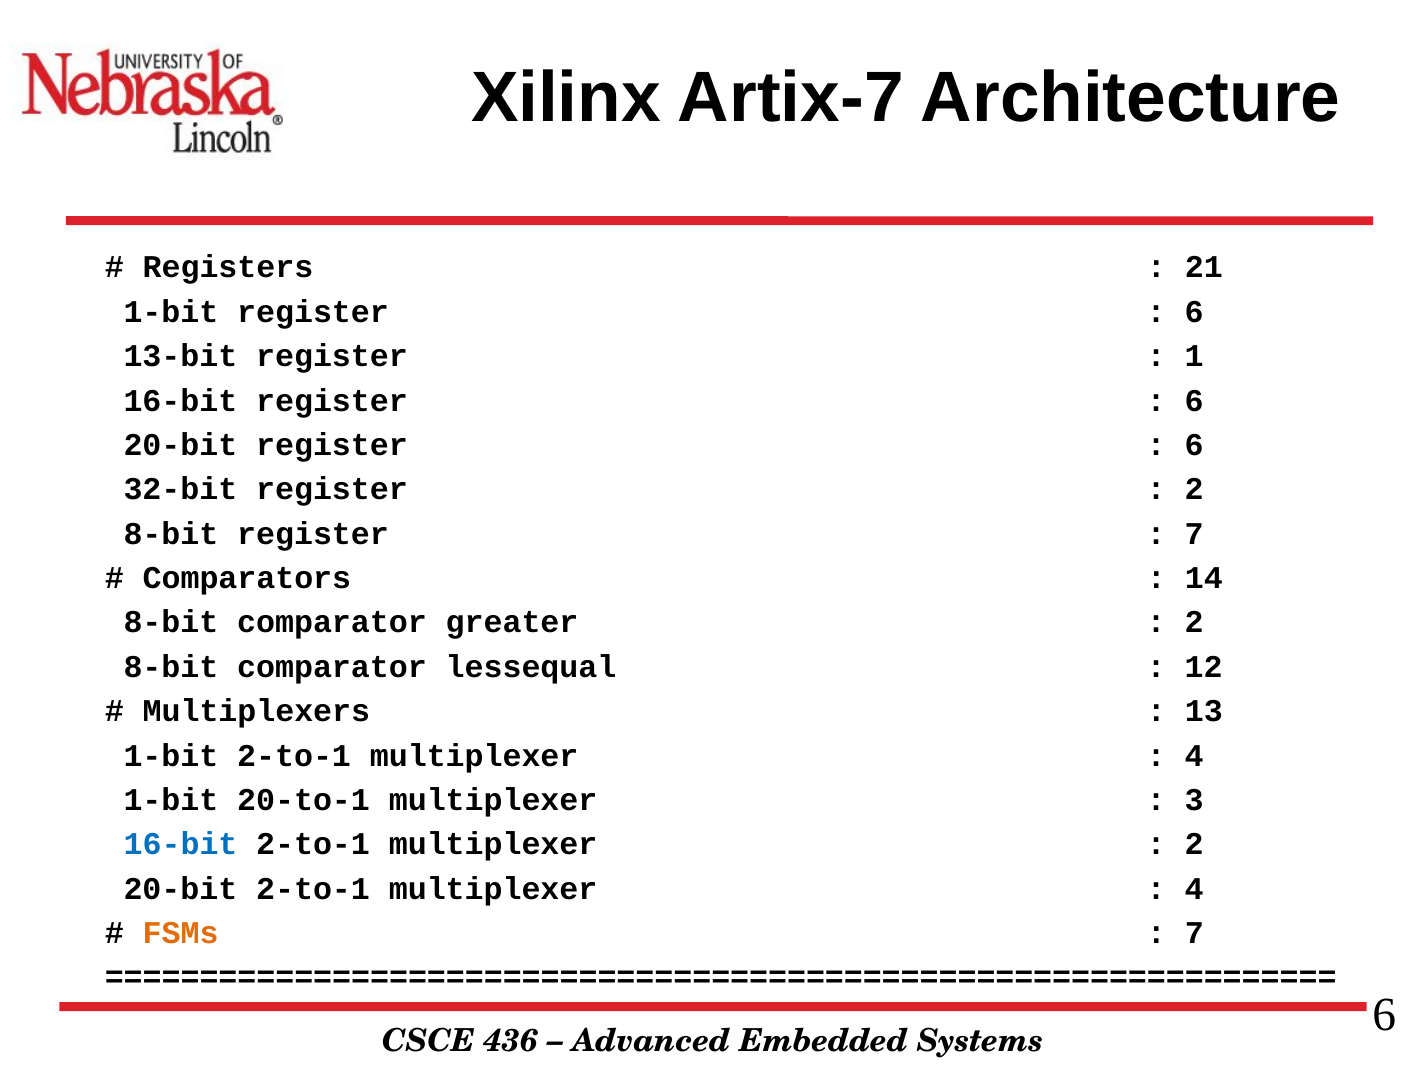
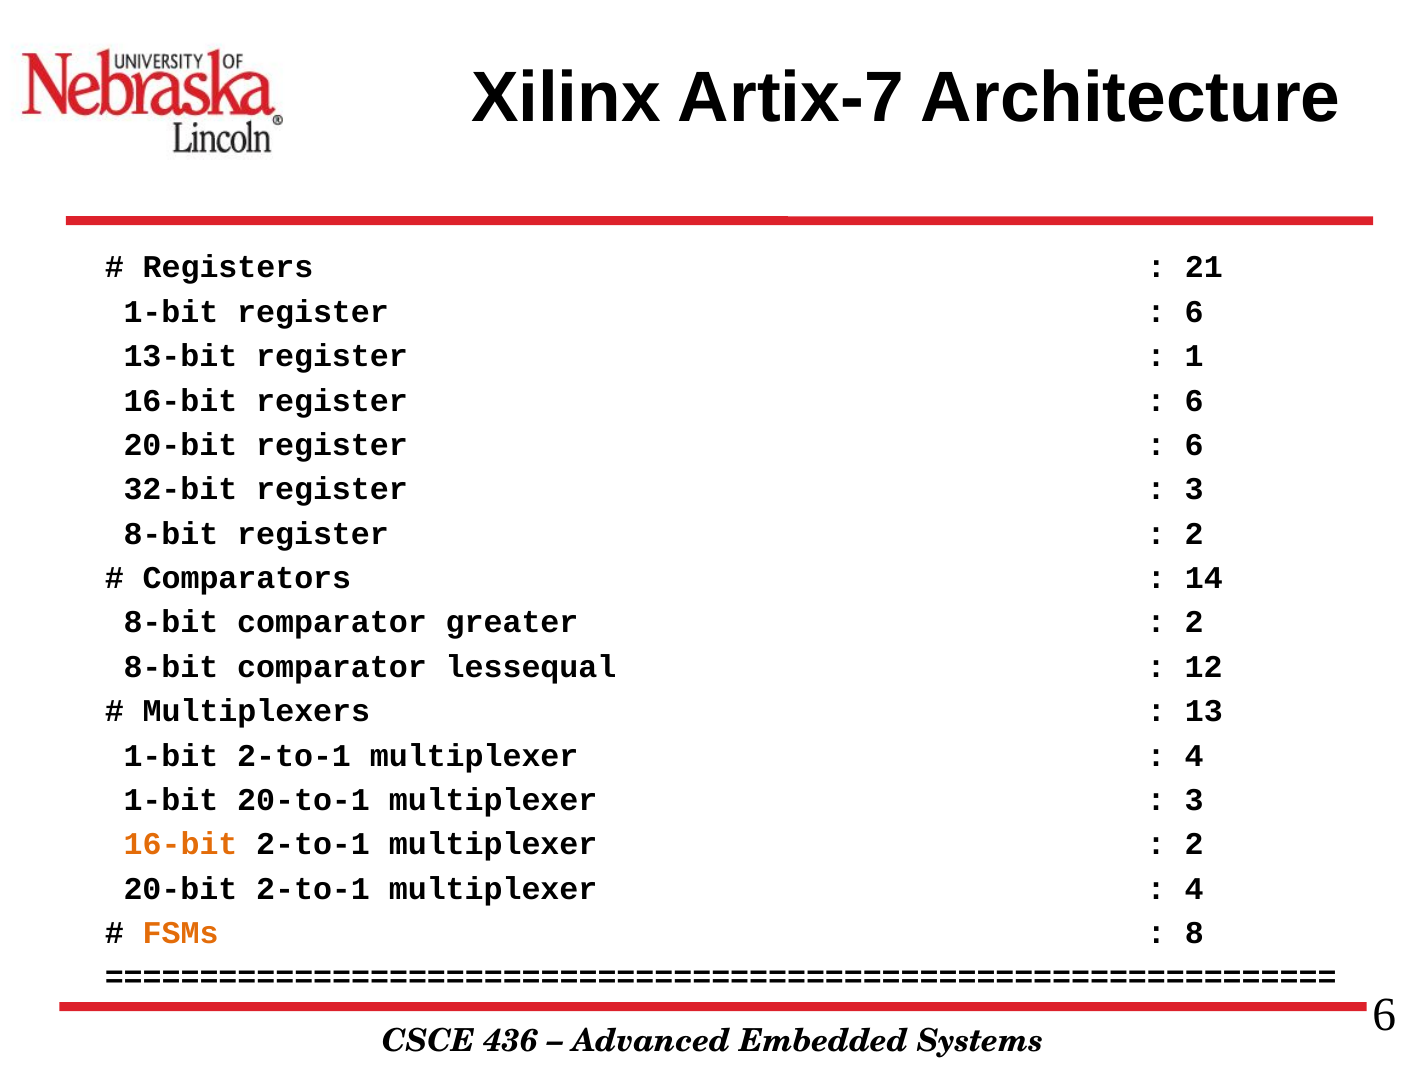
2 at (1194, 489): 2 -> 3
7 at (1194, 533): 7 -> 2
16-bit at (181, 844) colour: blue -> orange
7 at (1194, 933): 7 -> 8
